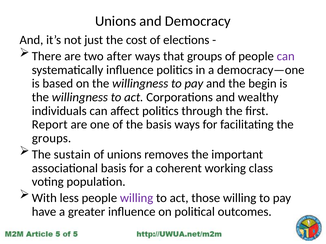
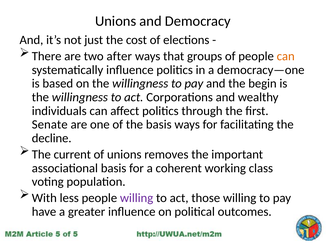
can at (286, 56) colour: purple -> orange
Report: Report -> Senate
groups at (52, 138): groups -> decline
sustain: sustain -> current
